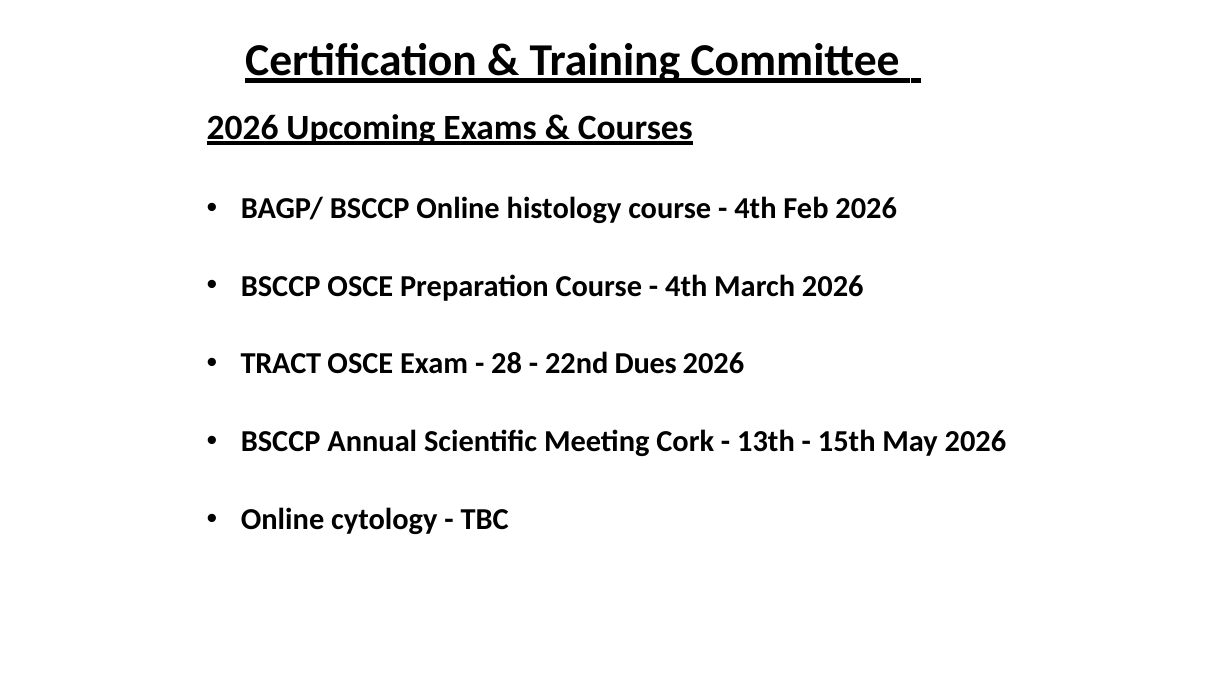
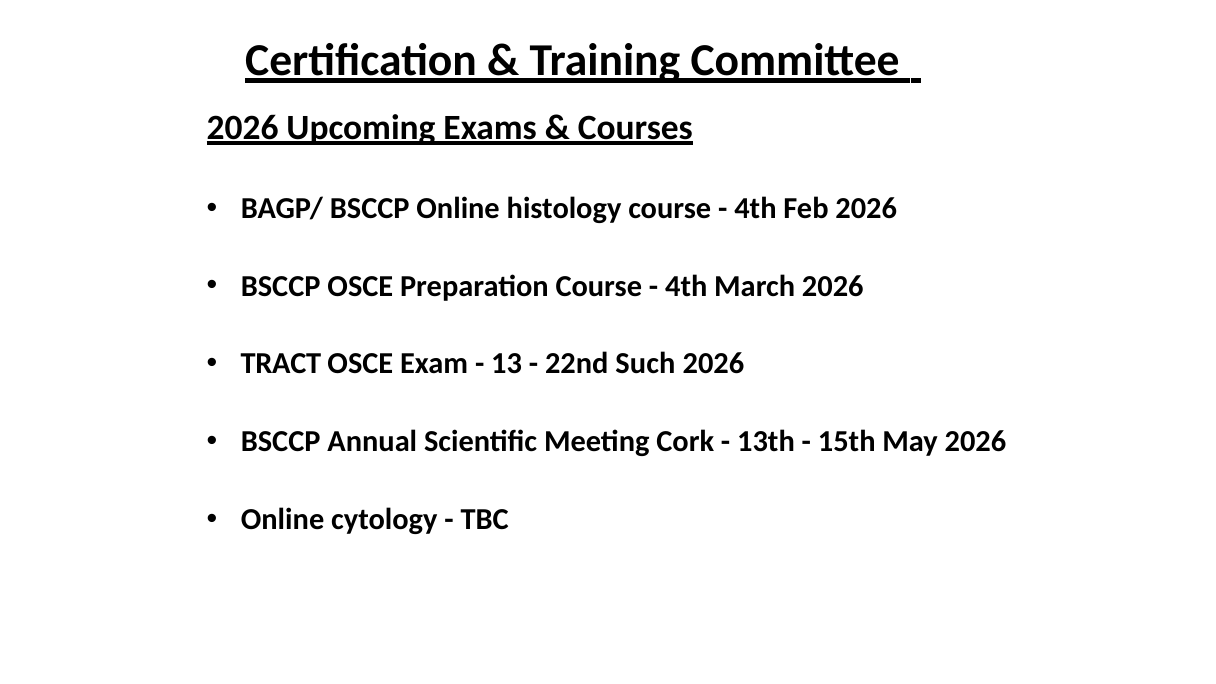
28: 28 -> 13
Dues: Dues -> Such
